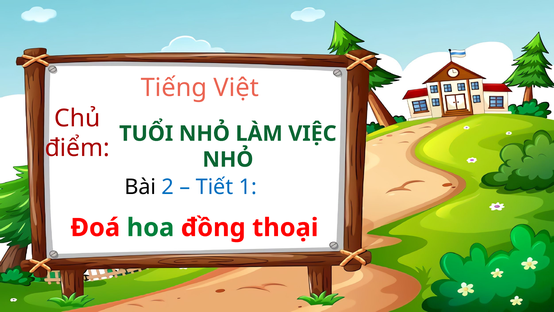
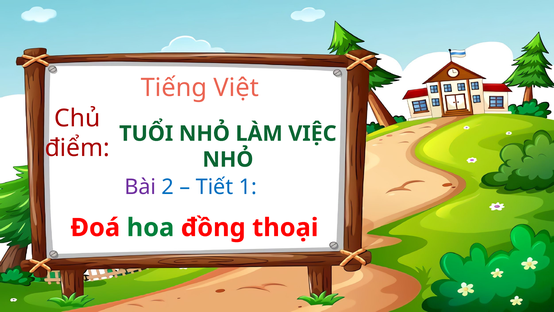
Bài colour: black -> purple
